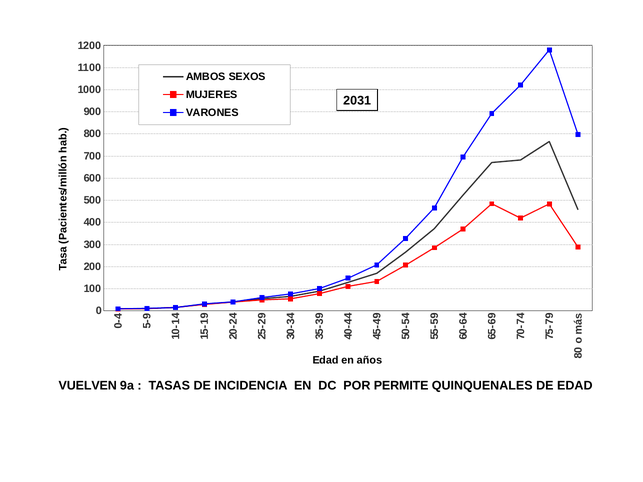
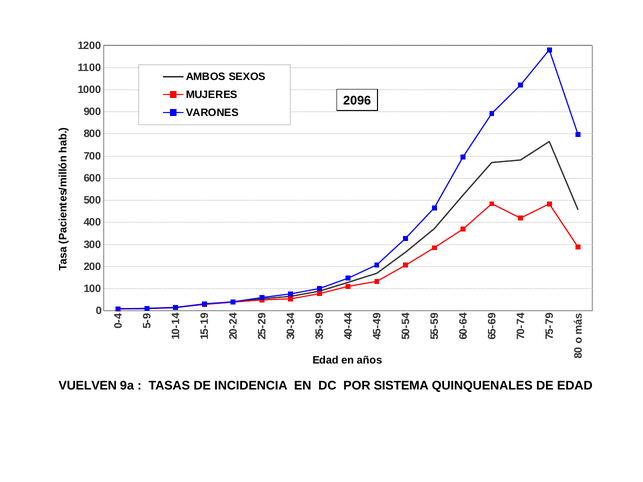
2031: 2031 -> 2096
PERMITE: PERMITE -> SISTEMA
